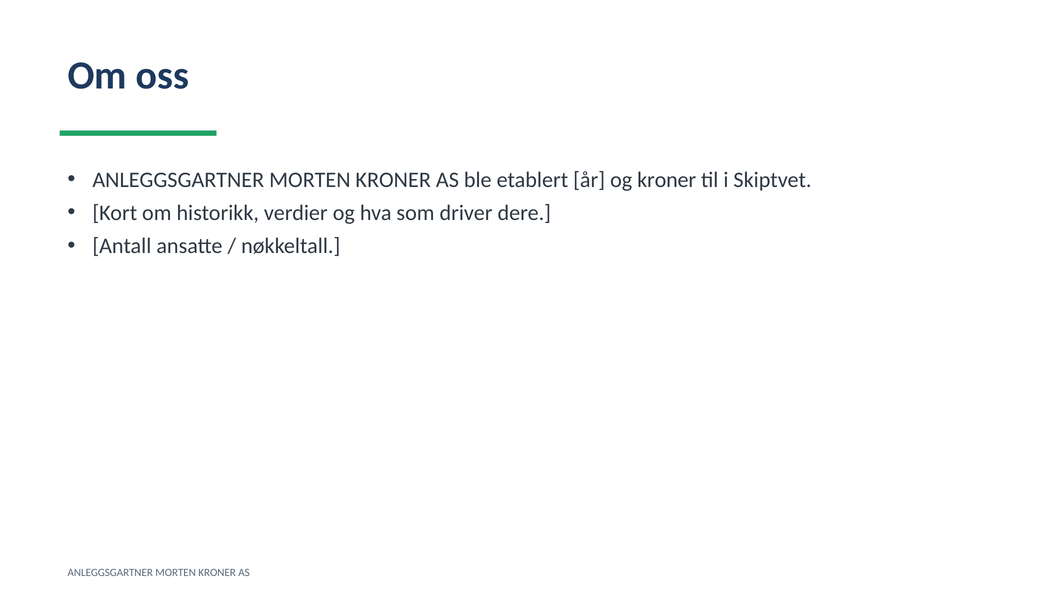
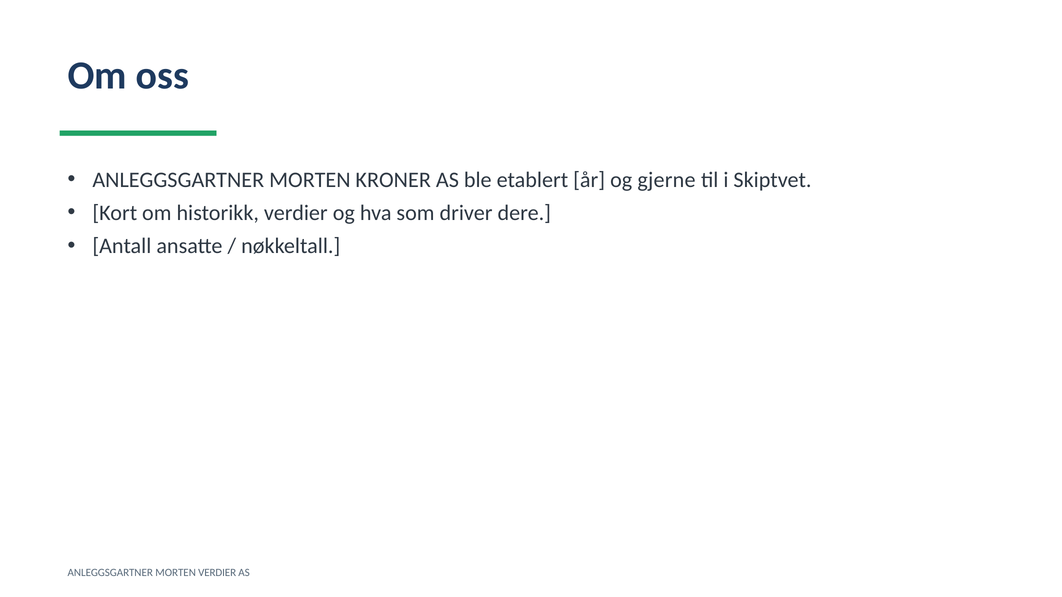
og kroner: kroner -> gjerne
KRONER at (217, 573): KRONER -> VERDIER
